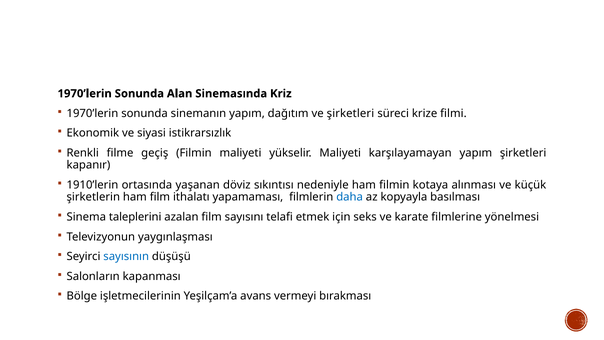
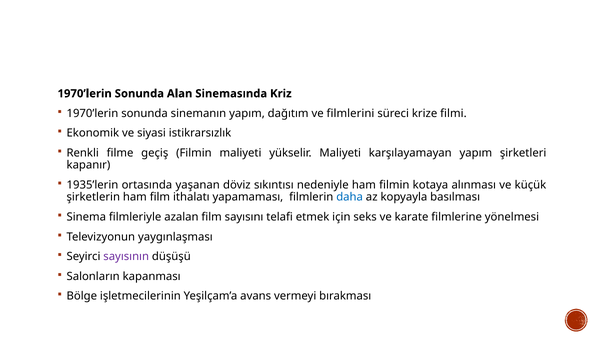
ve şirketleri: şirketleri -> filmlerini
1910’lerin: 1910’lerin -> 1935’lerin
taleplerini: taleplerini -> filmleriyle
sayısının colour: blue -> purple
